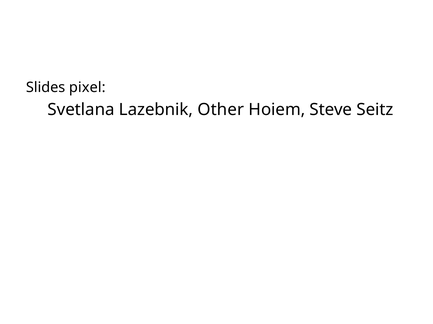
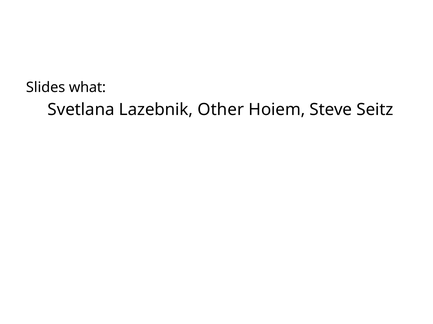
pixel: pixel -> what
